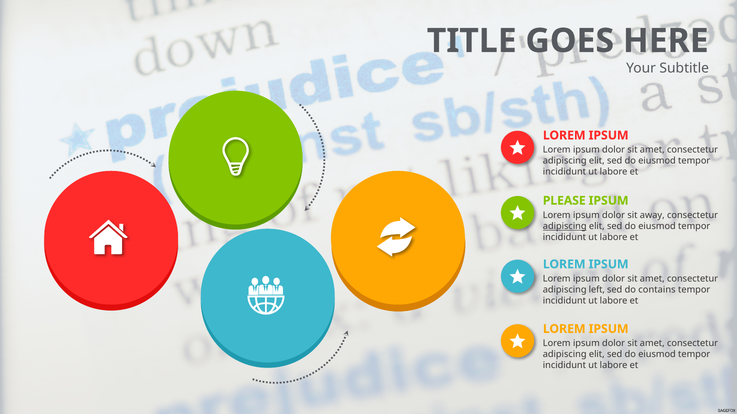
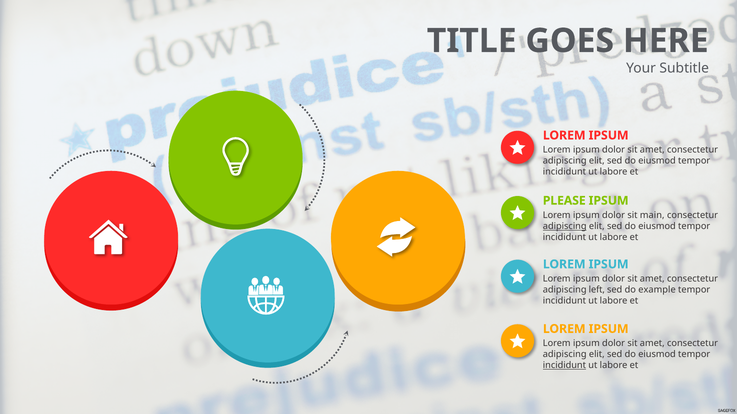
away: away -> main
contains: contains -> example
incididunt at (564, 366) underline: none -> present
